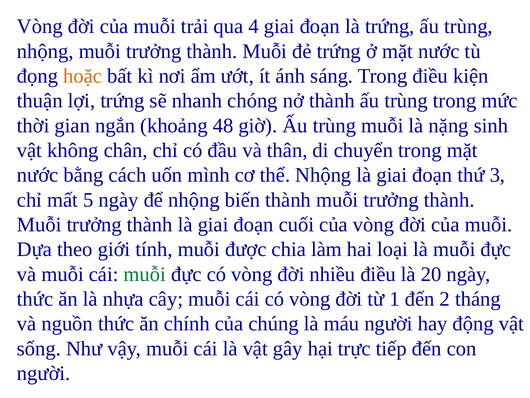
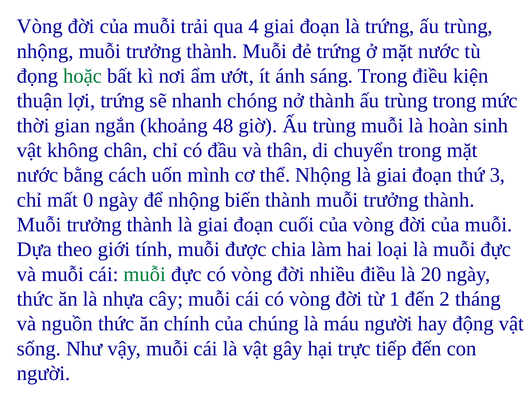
hoặc colour: orange -> green
nặng: nặng -> hoàn
5: 5 -> 0
